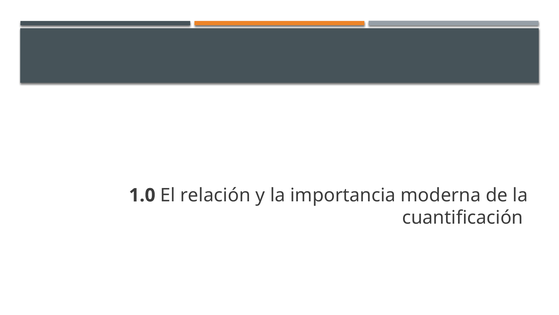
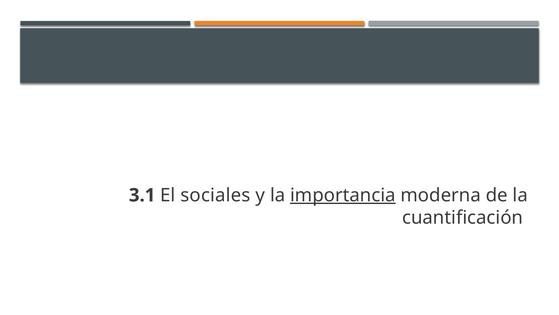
1.0: 1.0 -> 3.1
relación: relación -> sociales
importancia underline: none -> present
